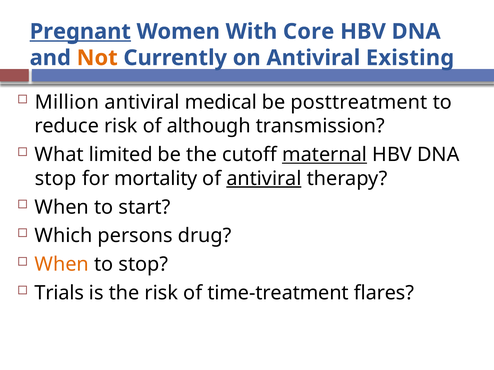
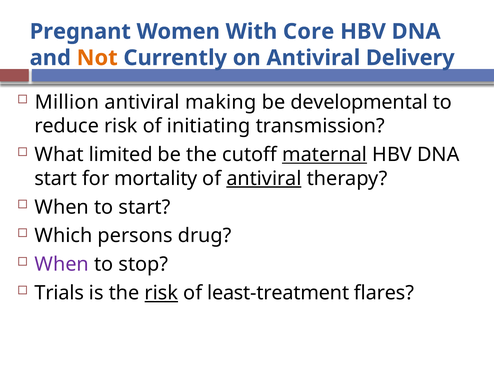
Pregnant underline: present -> none
Existing: Existing -> Delivery
medical: medical -> making
posttreatment: posttreatment -> developmental
although: although -> initiating
stop at (56, 179): stop -> start
When at (62, 265) colour: orange -> purple
risk at (161, 293) underline: none -> present
time-treatment: time-treatment -> least-treatment
